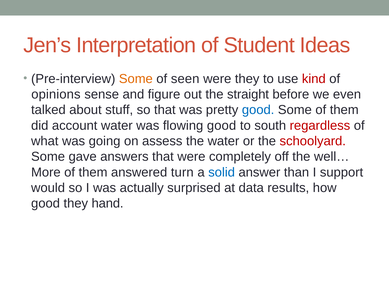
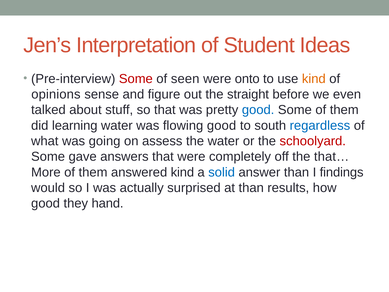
Some at (136, 79) colour: orange -> red
were they: they -> onto
kind at (314, 79) colour: red -> orange
account: account -> learning
regardless colour: red -> blue
well…: well… -> that…
answered turn: turn -> kind
support: support -> findings
at data: data -> than
